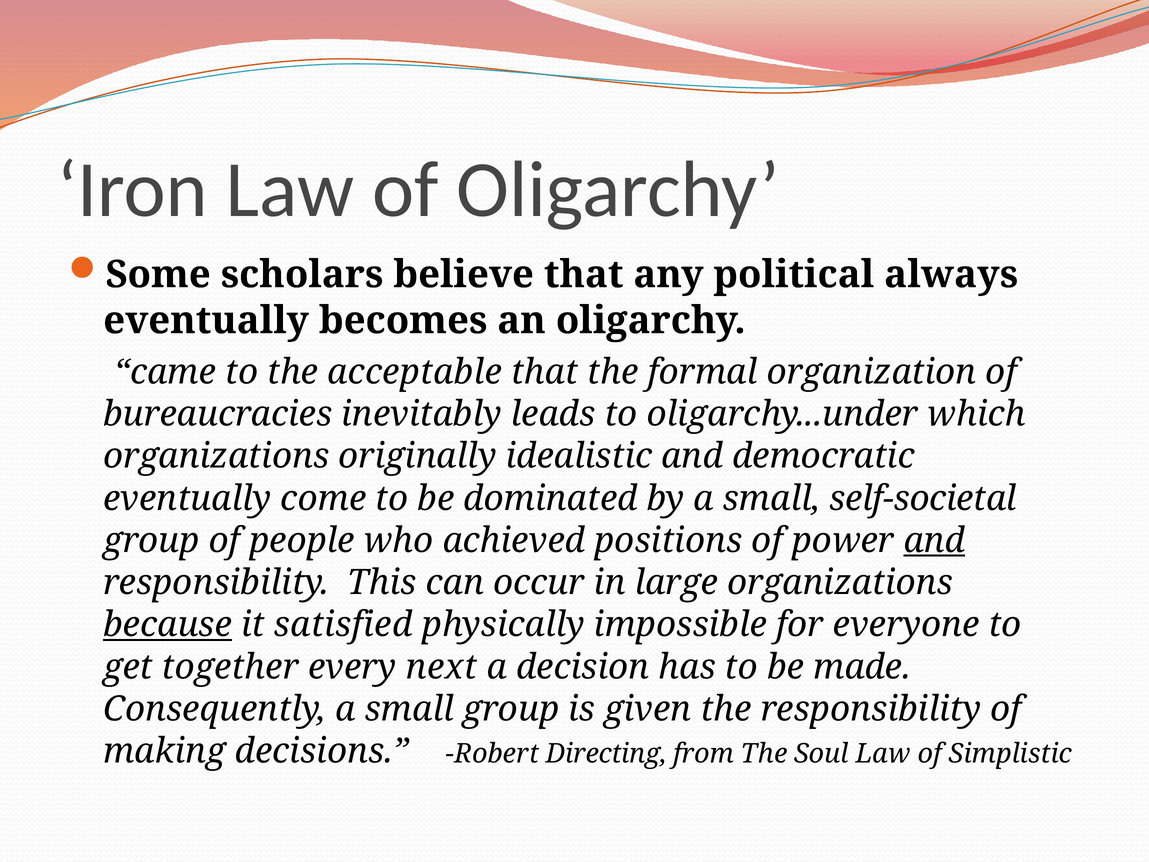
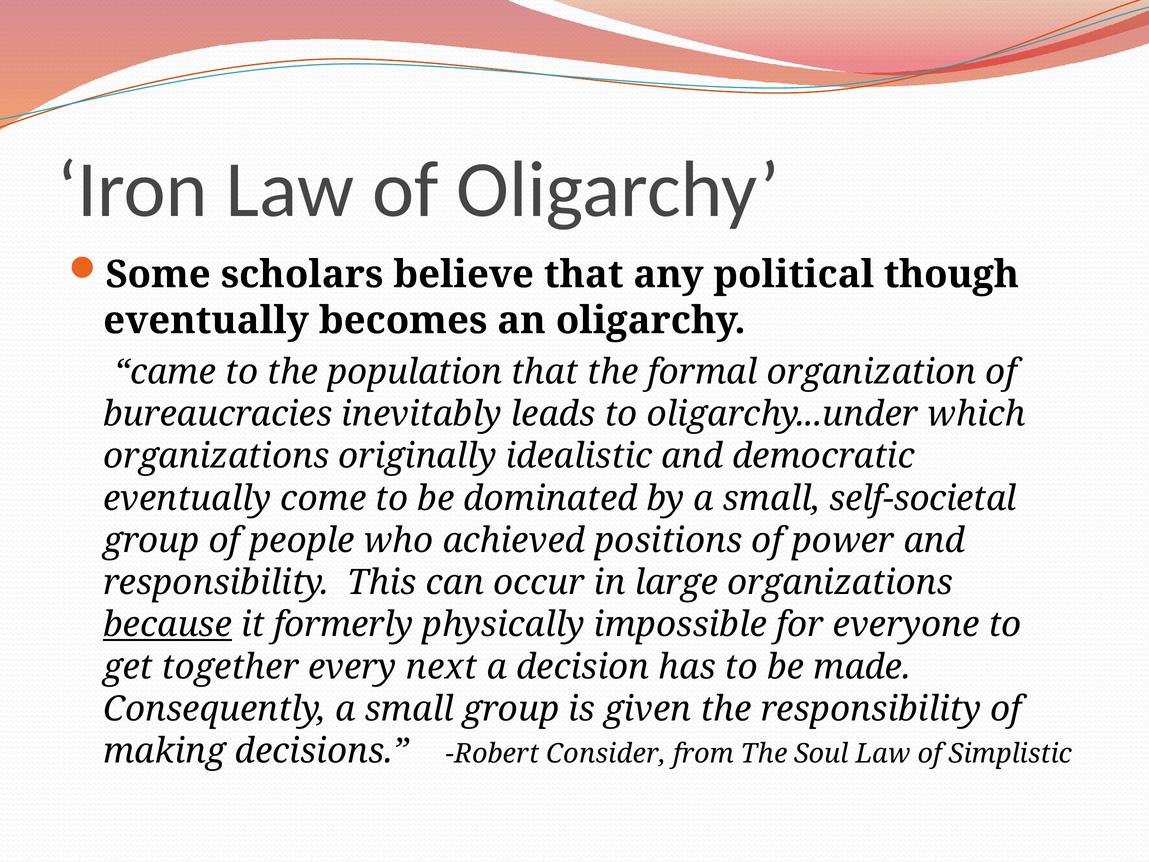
always: always -> though
acceptable: acceptable -> population
and at (934, 540) underline: present -> none
satisfied: satisfied -> formerly
Directing: Directing -> Consider
